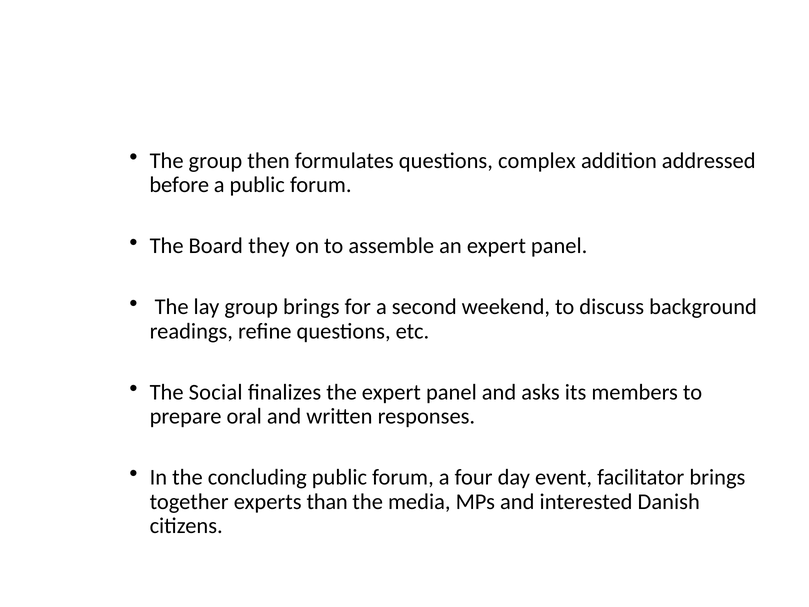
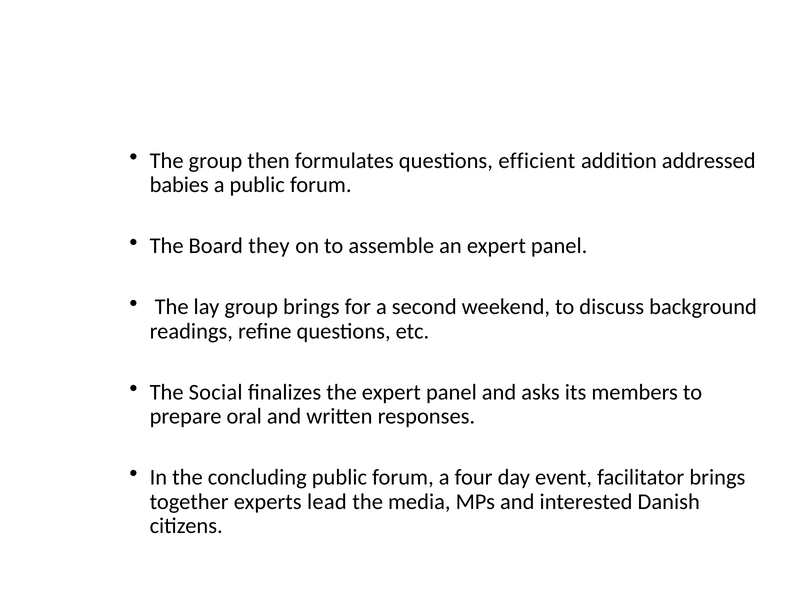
complex: complex -> efficient
before: before -> babies
than: than -> lead
